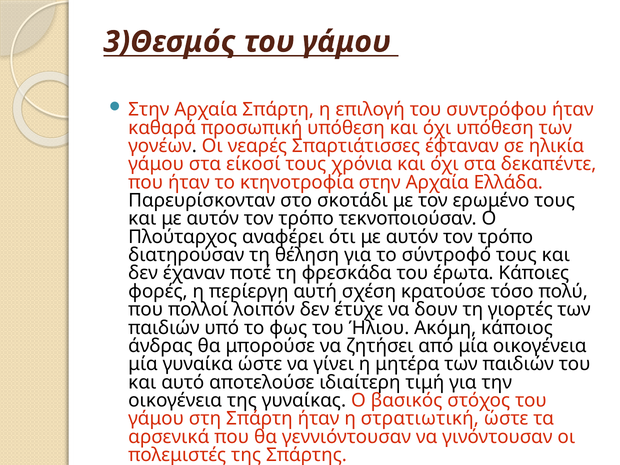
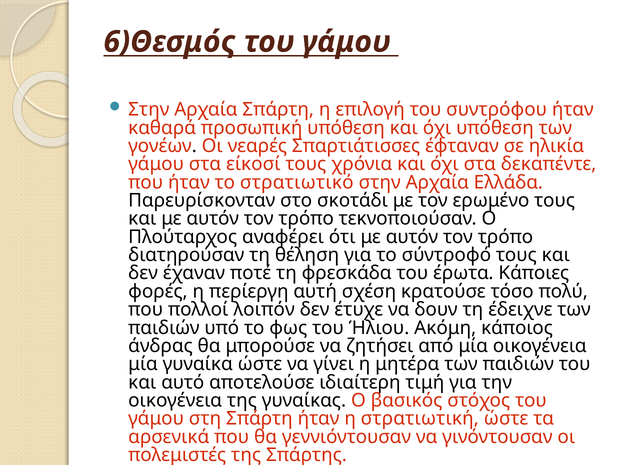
3)Θεσμός: 3)Θεσμός -> 6)Θεσμός
κτηνοτροφία: κτηνοτροφία -> στρατιωτικό
γιορτές: γιορτές -> έδειχνε
